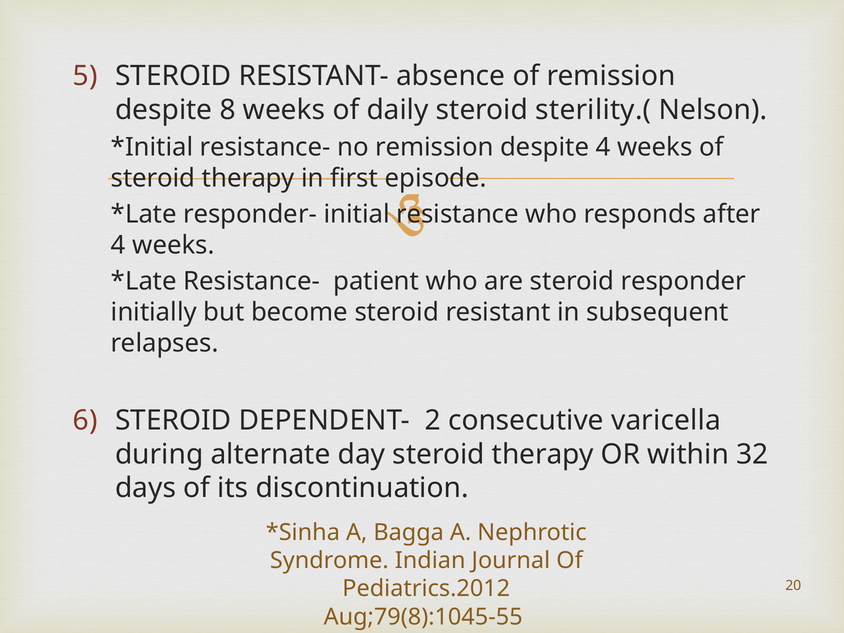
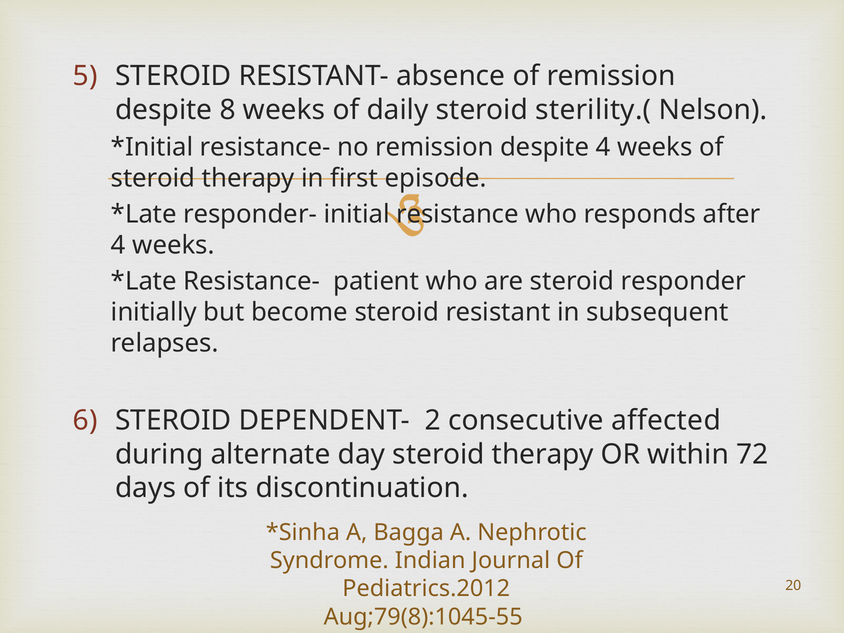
varicella: varicella -> affected
32: 32 -> 72
